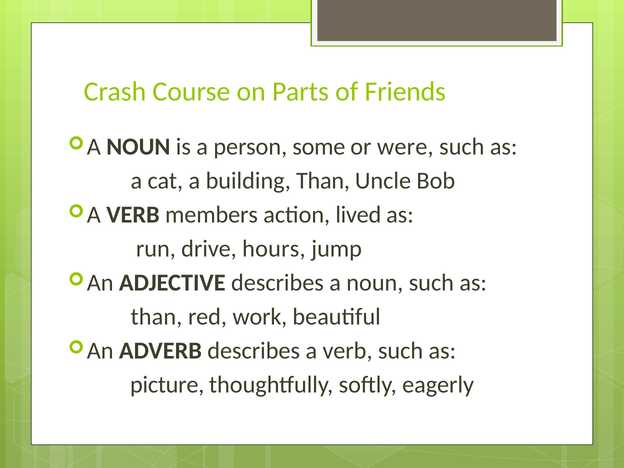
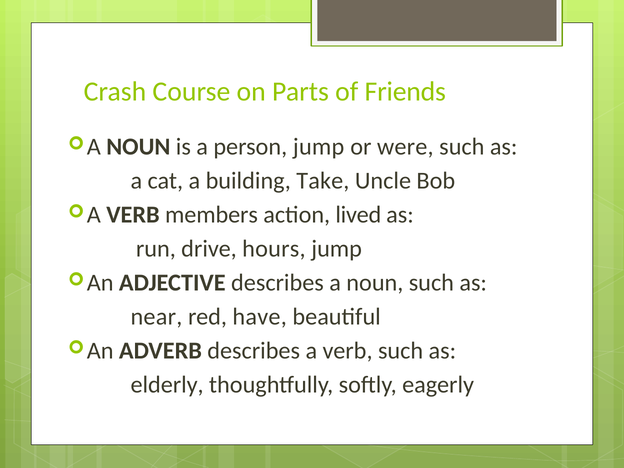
person some: some -> jump
building Than: Than -> Take
than at (156, 317): than -> near
work: work -> have
picture: picture -> elderly
